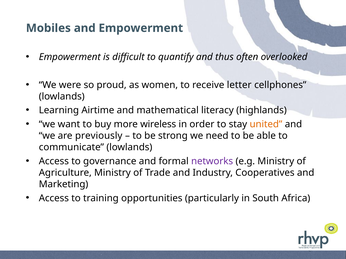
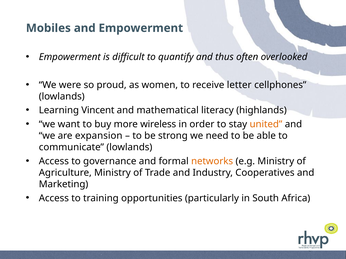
Airtime: Airtime -> Vincent
previously: previously -> expansion
networks colour: purple -> orange
